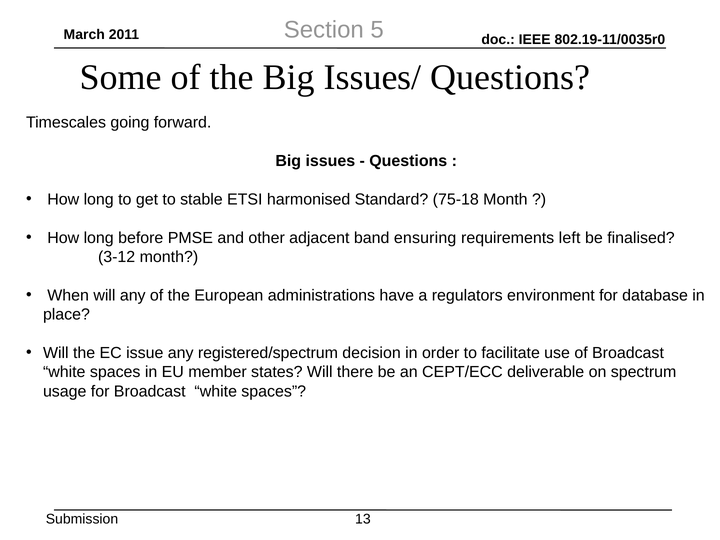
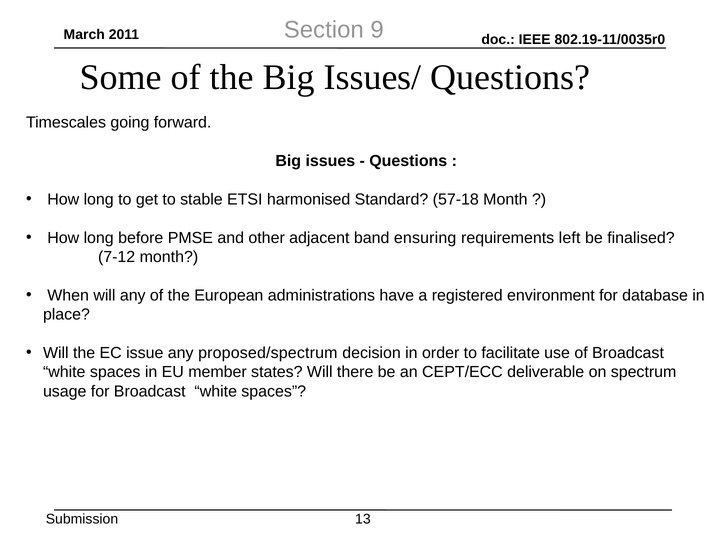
5: 5 -> 9
75-18: 75-18 -> 57-18
3-12: 3-12 -> 7-12
regulators: regulators -> registered
registered/spectrum: registered/spectrum -> proposed/spectrum
